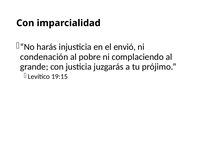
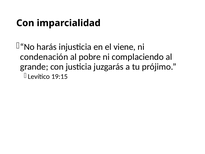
envió: envió -> viene
